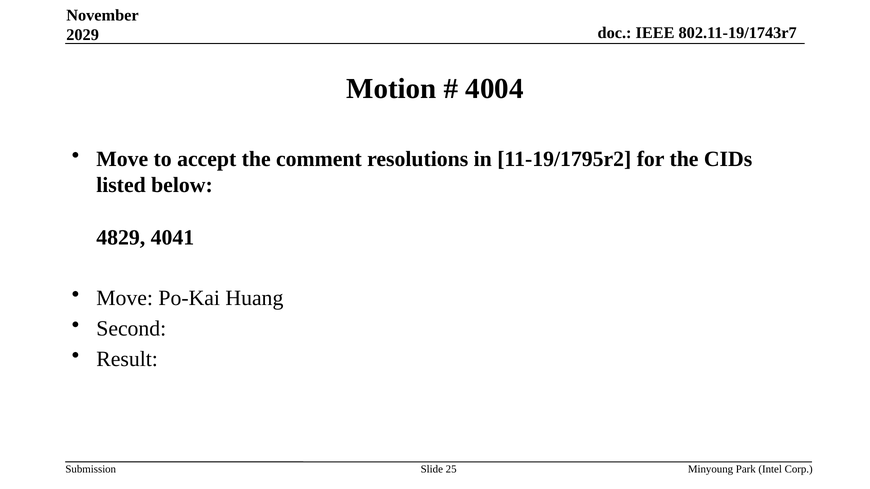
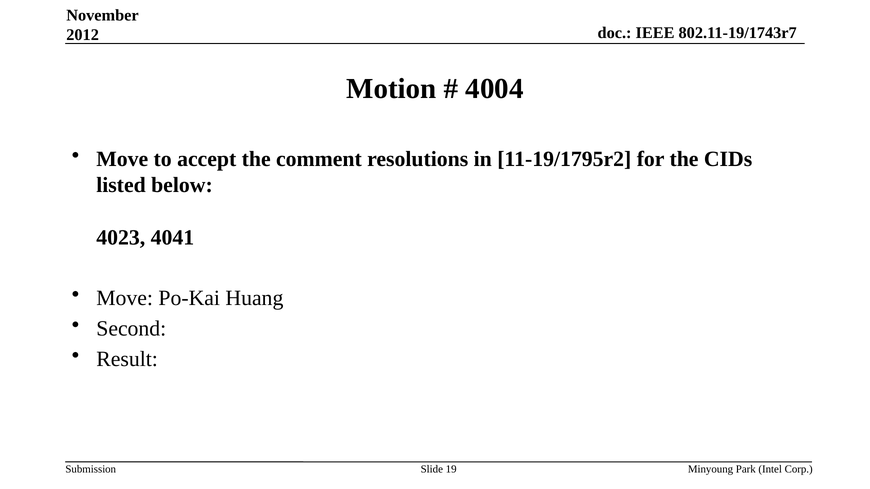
2029: 2029 -> 2012
4829: 4829 -> 4023
25: 25 -> 19
